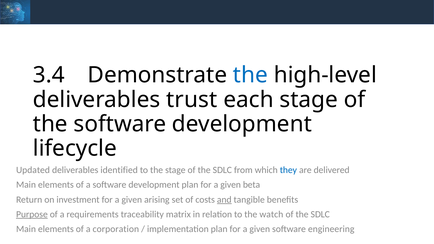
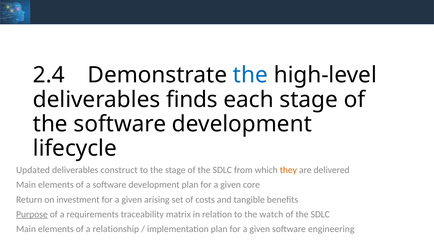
3.4: 3.4 -> 2.4
trust: trust -> finds
identified: identified -> construct
they colour: blue -> orange
beta: beta -> core
and underline: present -> none
corporation: corporation -> relationship
